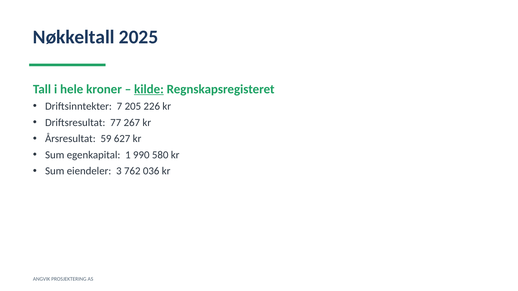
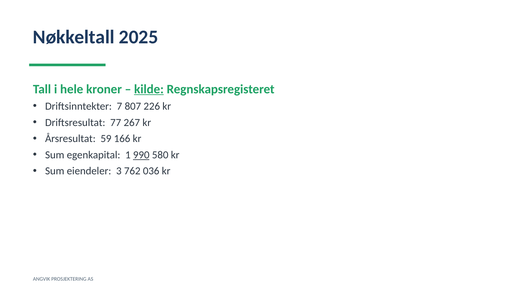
205: 205 -> 807
627: 627 -> 166
990 underline: none -> present
